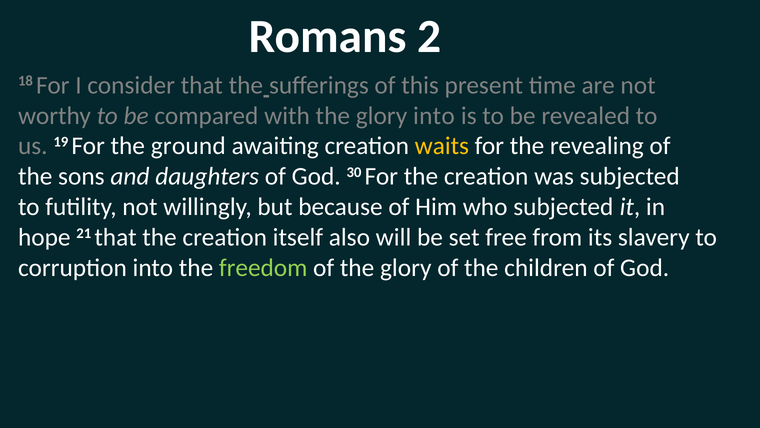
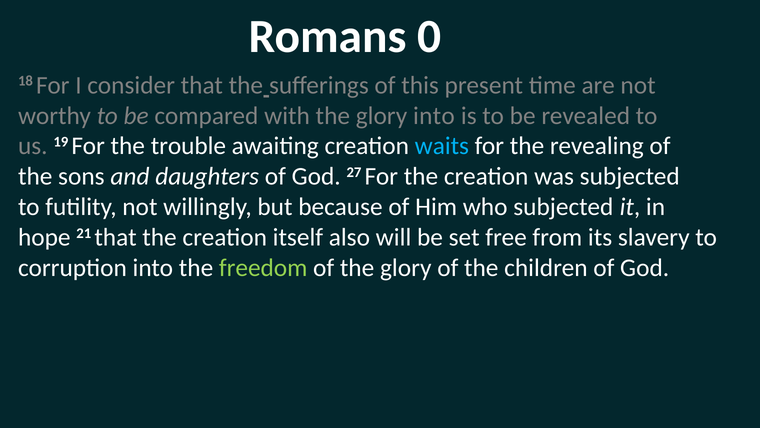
2: 2 -> 0
ground: ground -> trouble
waits colour: yellow -> light blue
30: 30 -> 27
